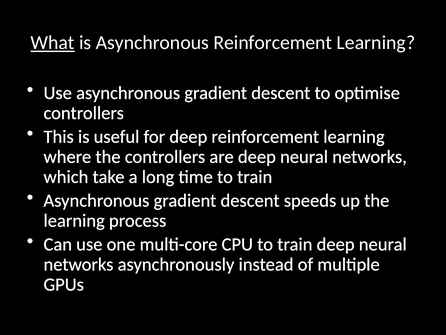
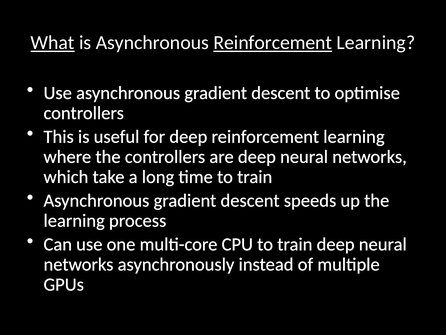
Reinforcement at (273, 43) underline: none -> present
